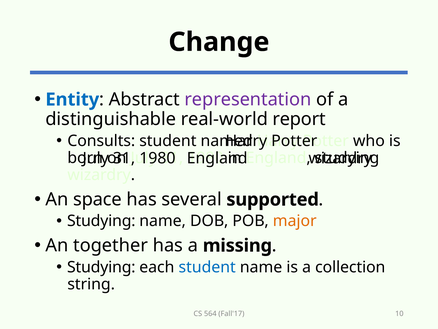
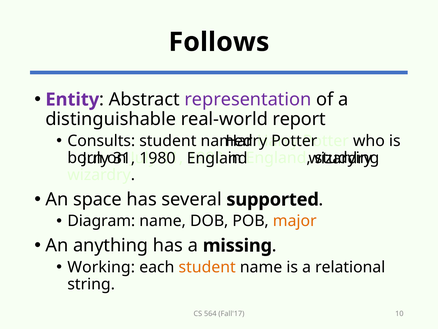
Change: Change -> Follows
Entity colour: blue -> purple
Studying at (101, 221): Studying -> Diagram
together: together -> anything
Studying at (101, 267): Studying -> Working
student at (207, 267) colour: blue -> orange
collection: collection -> relational
